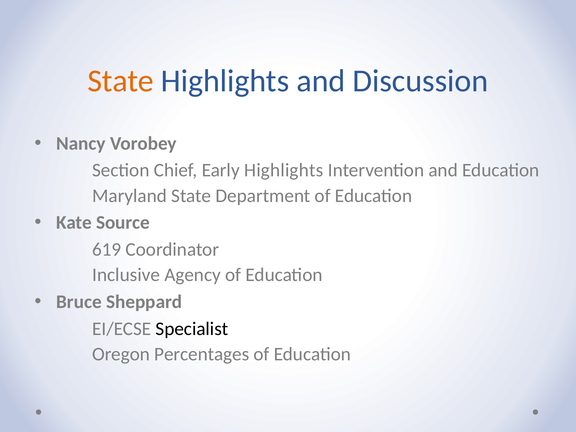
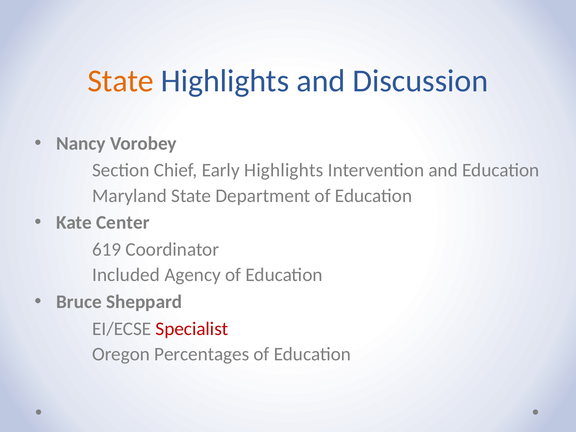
Source: Source -> Center
Inclusive: Inclusive -> Included
Specialist colour: black -> red
